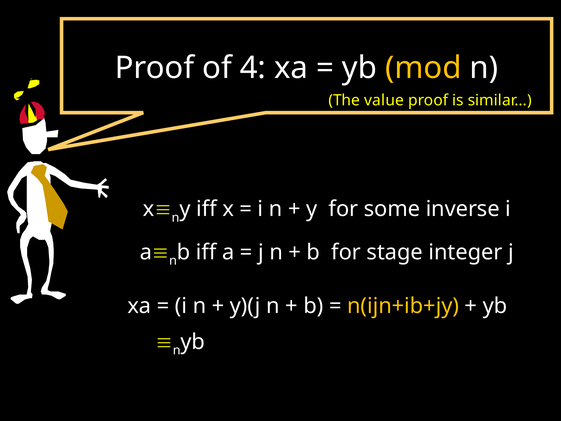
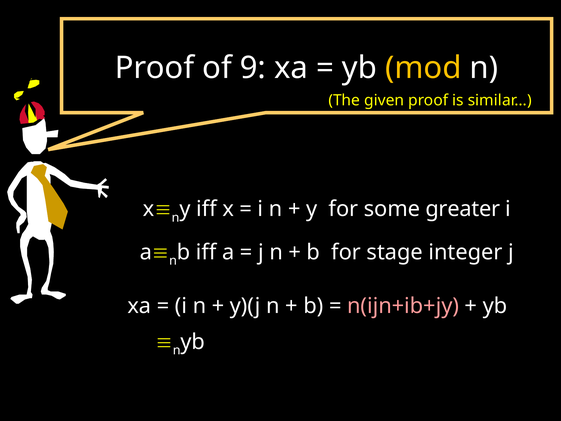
4: 4 -> 9
value: value -> given
inverse: inverse -> greater
n(ijn+ib+jy colour: yellow -> pink
